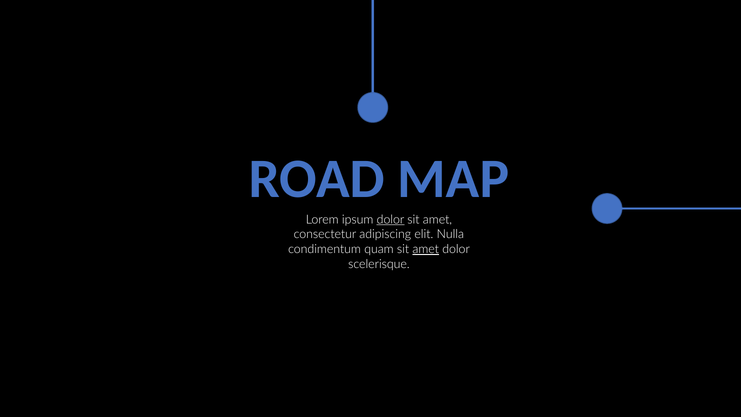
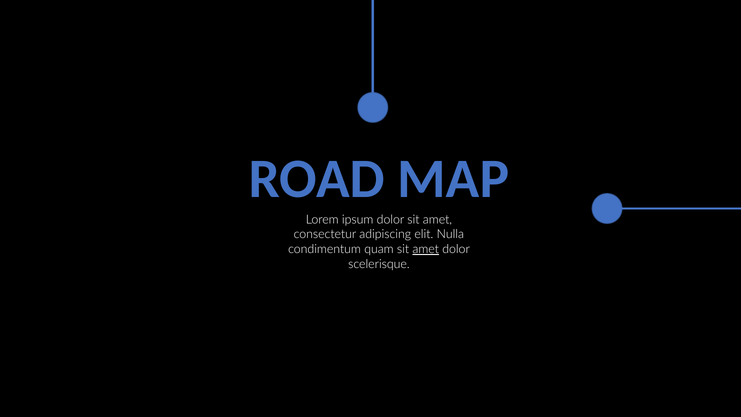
dolor at (391, 219) underline: present -> none
